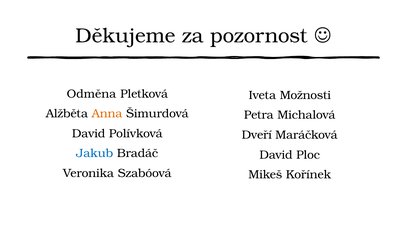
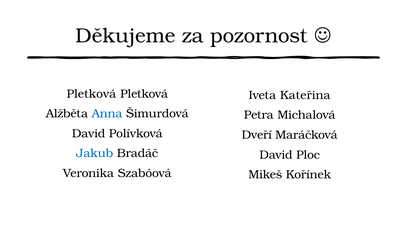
Odměna at (91, 94): Odměna -> Pletková
Možnosti: Možnosti -> Kateřina
Anna colour: orange -> blue
